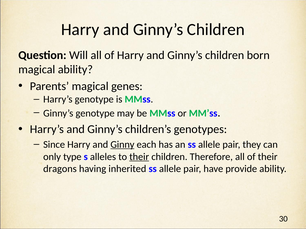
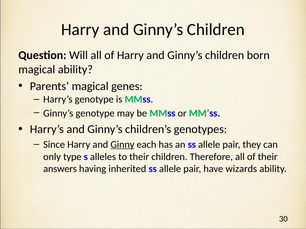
their at (139, 157) underline: present -> none
dragons: dragons -> answers
provide: provide -> wizards
